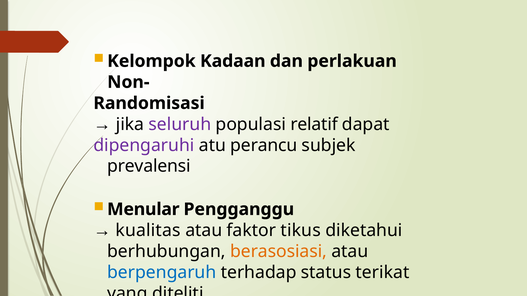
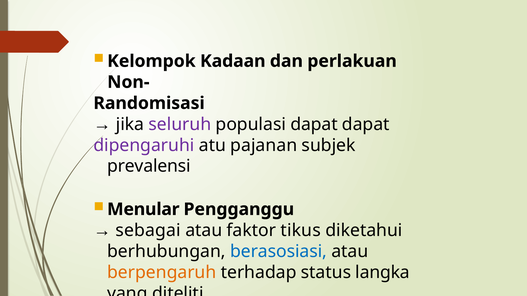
populasi relatif: relatif -> dapat
perancu: perancu -> pajanan
kualitas: kualitas -> sebagai
berasosiasi colour: orange -> blue
berpengaruh colour: blue -> orange
terikat: terikat -> langka
